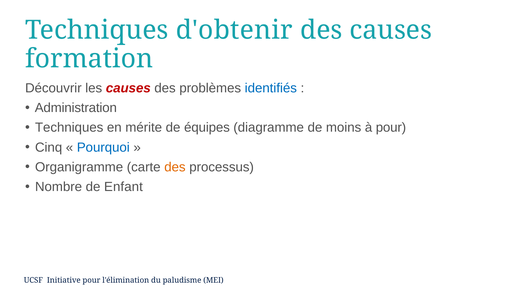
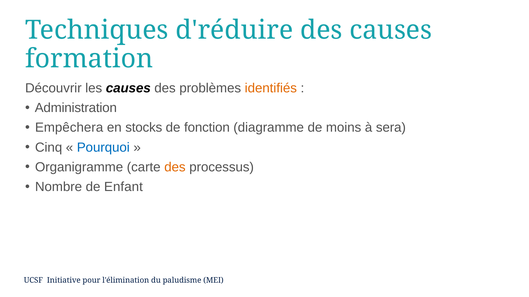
d'obtenir: d'obtenir -> d'réduire
causes at (128, 88) colour: red -> black
identifiés colour: blue -> orange
Techniques at (69, 128): Techniques -> Empêchera
mérite: mérite -> stocks
équipes: équipes -> fonction
à pour: pour -> sera
